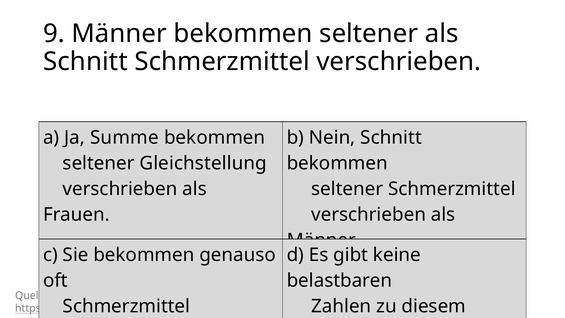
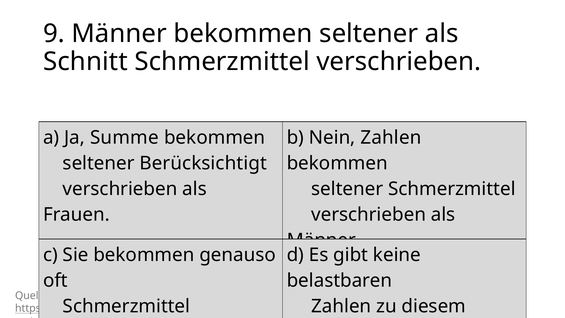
Nein Schnitt: Schnitt -> Zahlen
Gleichstellung: Gleichstellung -> Berücksichtigt
